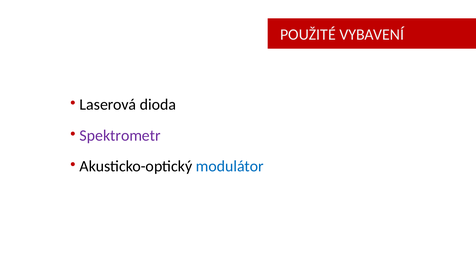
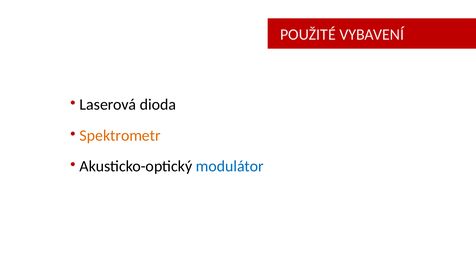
Spektrometr colour: purple -> orange
